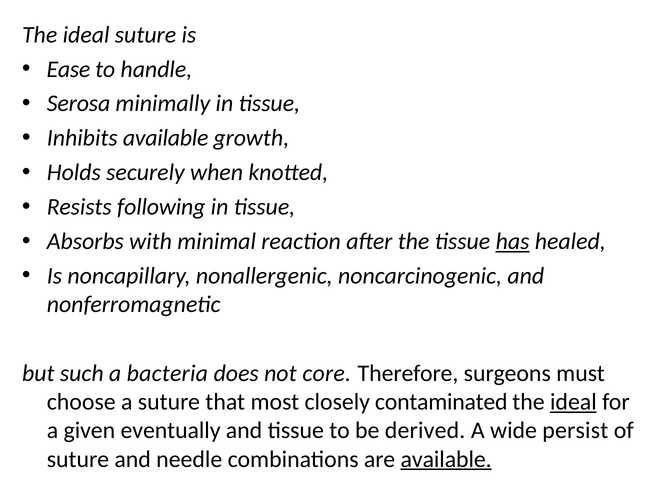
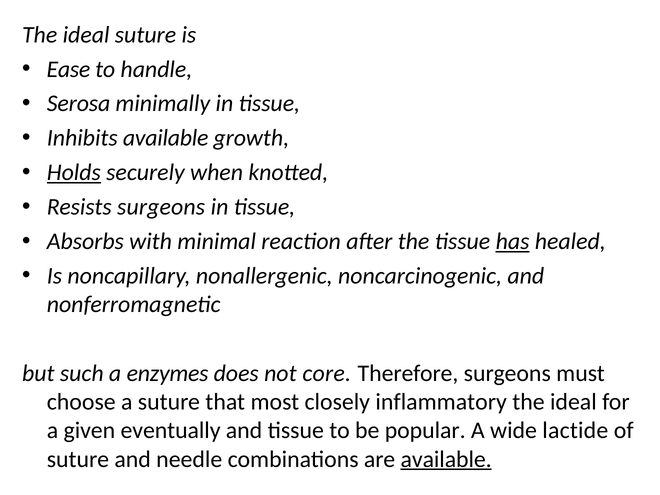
Holds underline: none -> present
Resists following: following -> surgeons
bacteria: bacteria -> enzymes
contaminated: contaminated -> inflammatory
ideal at (573, 402) underline: present -> none
derived: derived -> popular
persist: persist -> lactide
